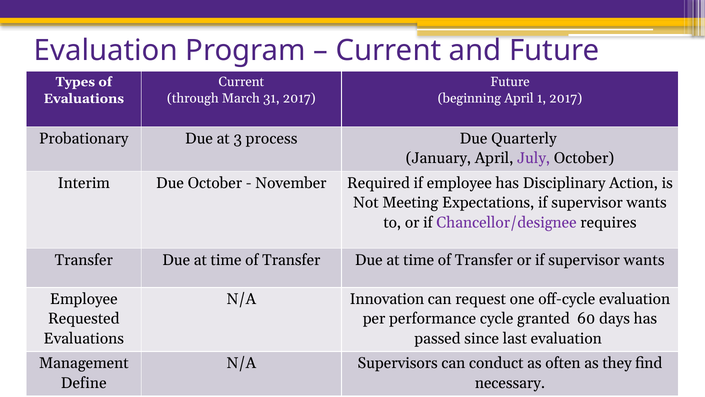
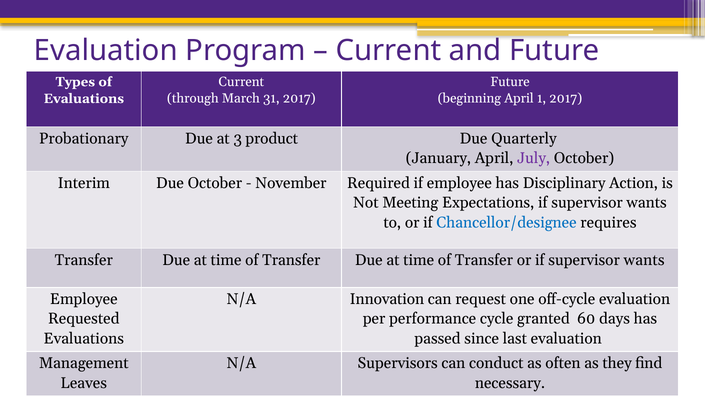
process: process -> product
Chancellor/designee colour: purple -> blue
Define: Define -> Leaves
